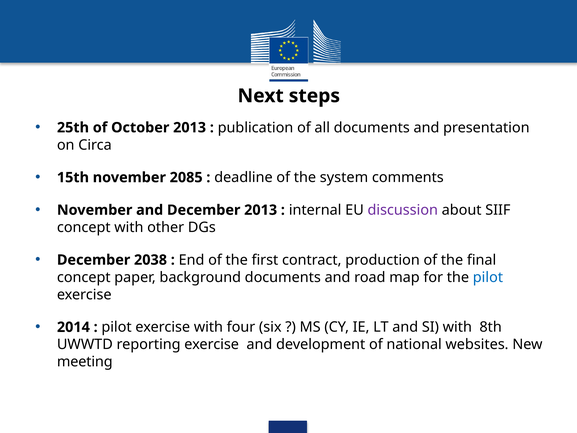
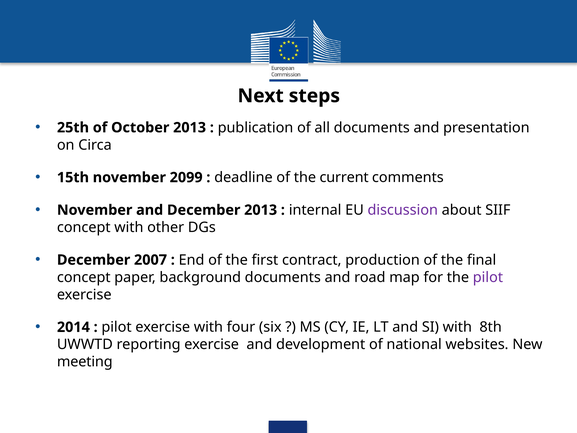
2085: 2085 -> 2099
system: system -> current
2038: 2038 -> 2007
pilot at (488, 277) colour: blue -> purple
